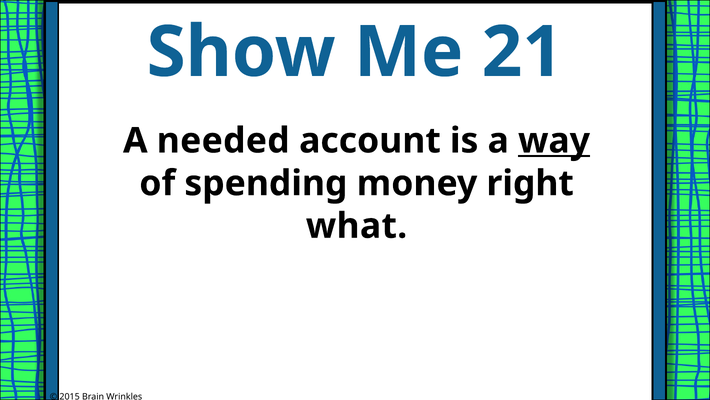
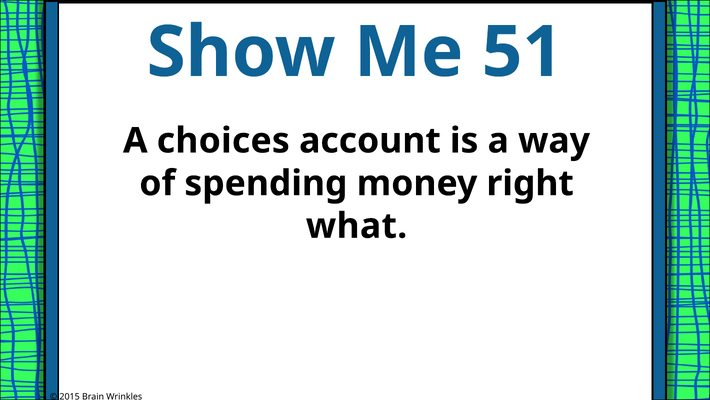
21: 21 -> 51
needed: needed -> choices
way underline: present -> none
